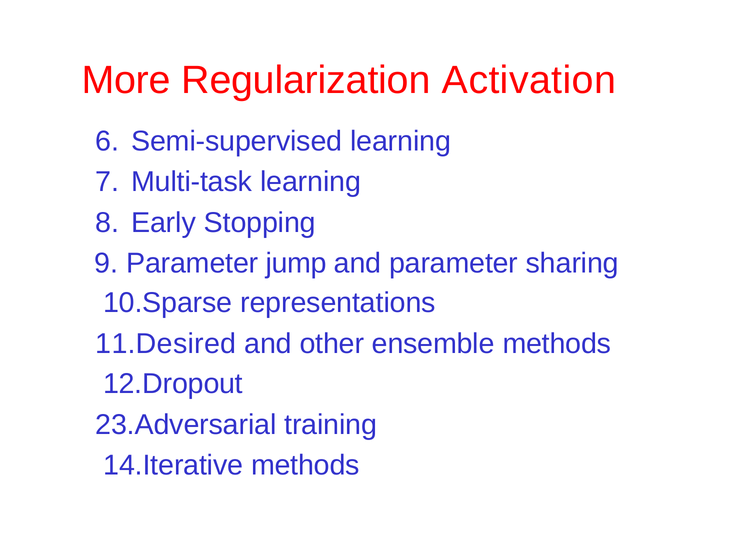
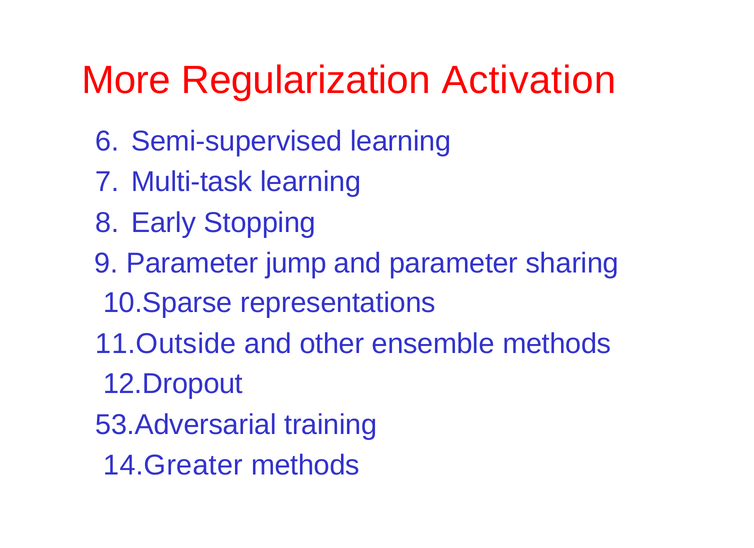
11.Desired: 11.Desired -> 11.Outside
23.Adversarial: 23.Adversarial -> 53.Adversarial
14.Iterative: 14.Iterative -> 14.Greater
